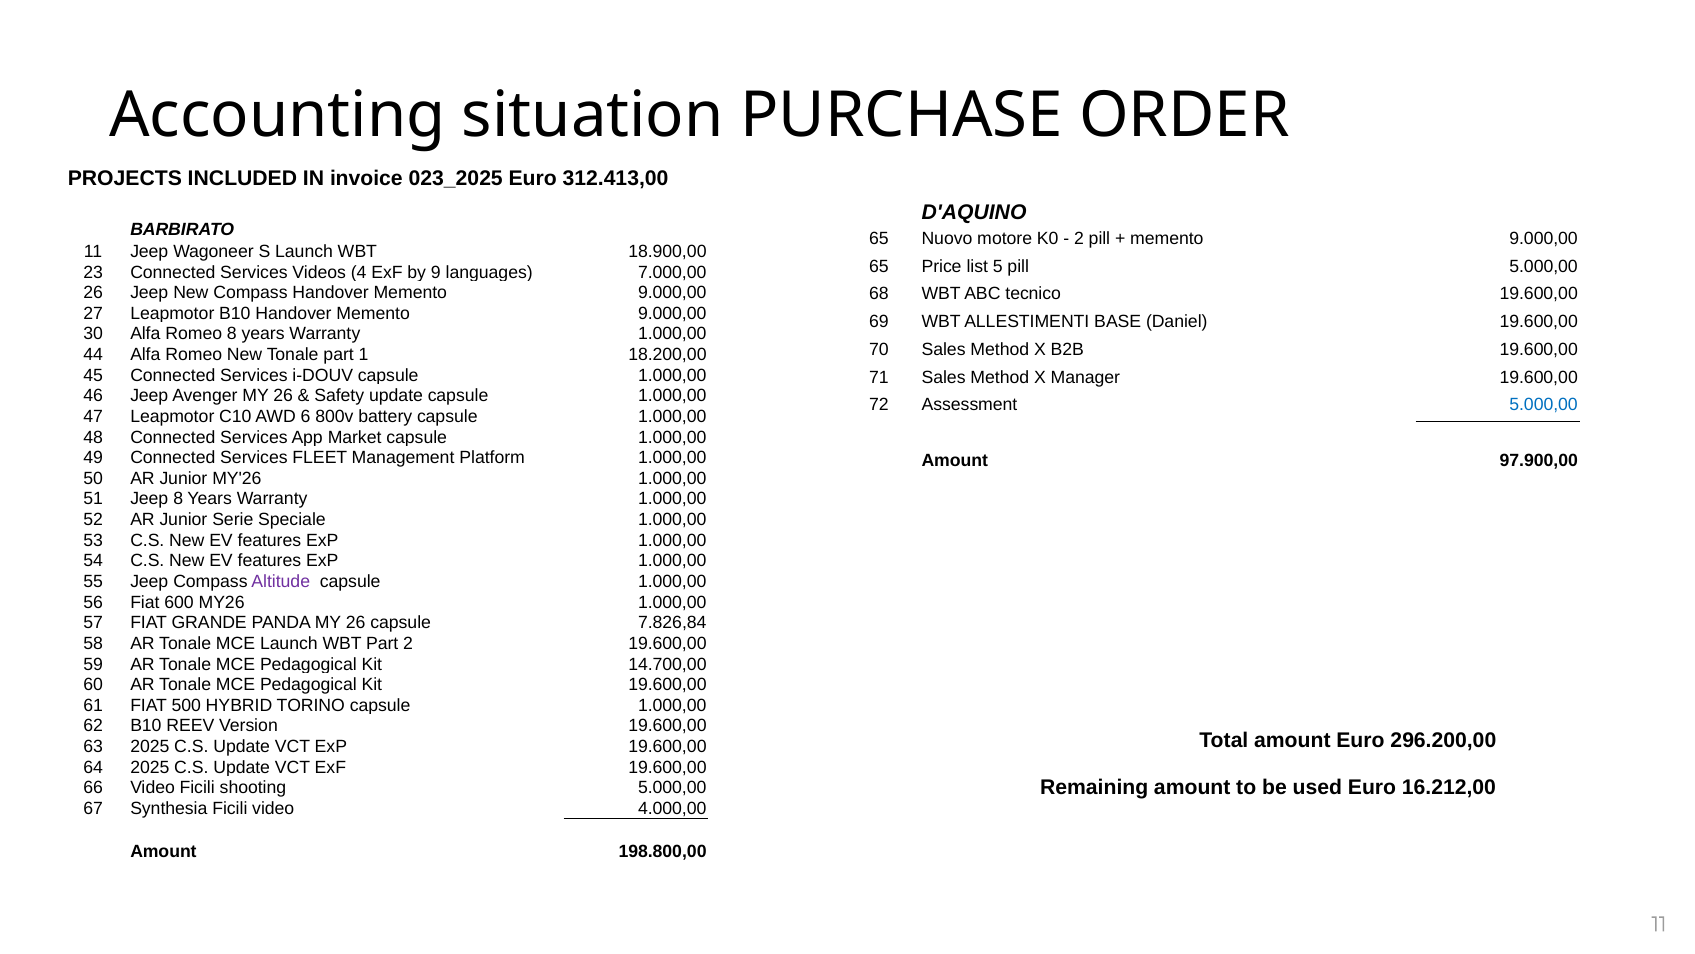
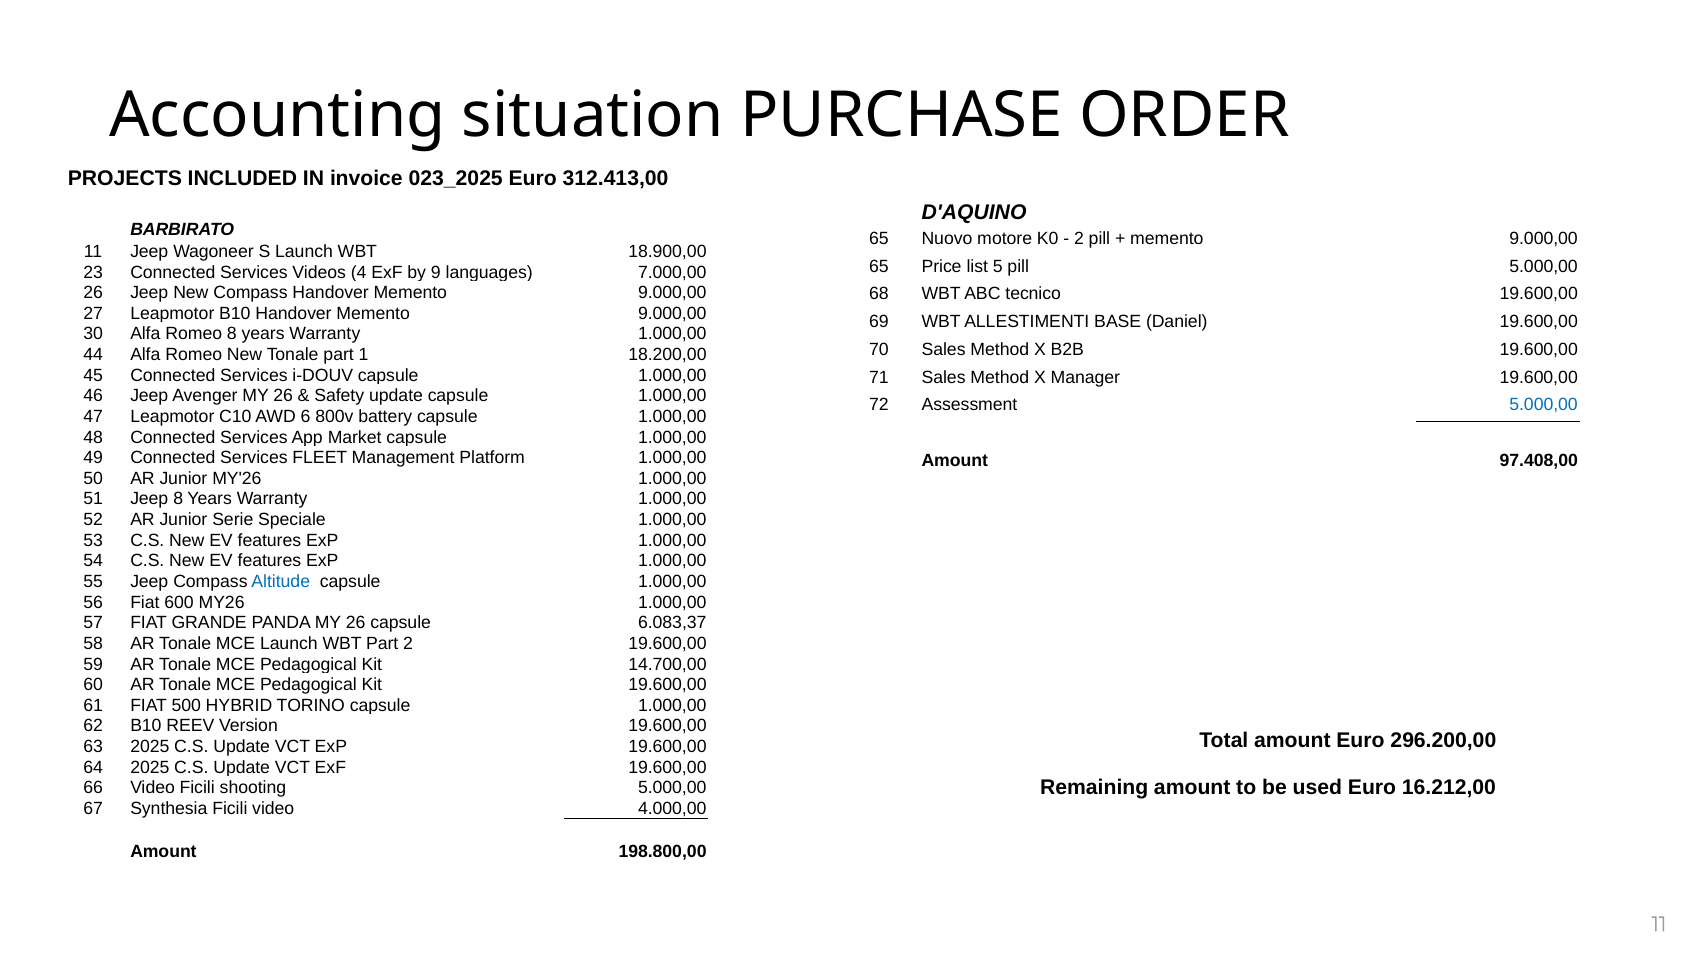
97.900,00: 97.900,00 -> 97.408,00
Altitude colour: purple -> blue
7.826,84: 7.826,84 -> 6.083,37
